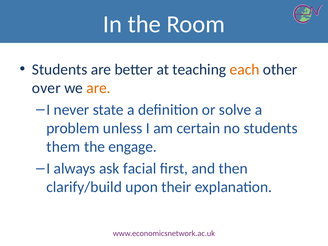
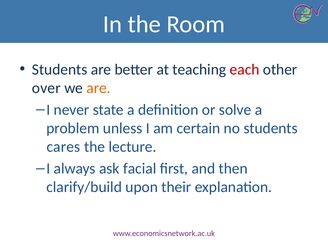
each colour: orange -> red
them: them -> cares
engage: engage -> lecture
